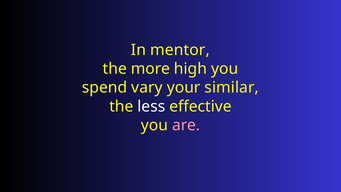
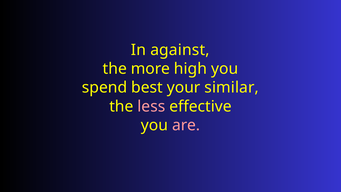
mentor: mentor -> against
vary: vary -> best
less colour: white -> pink
